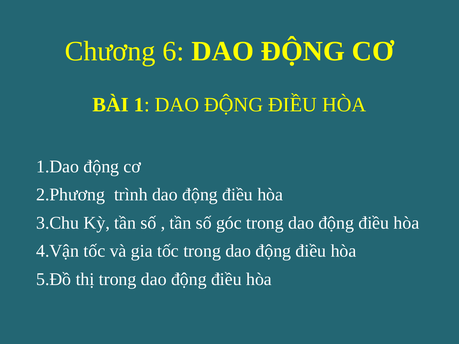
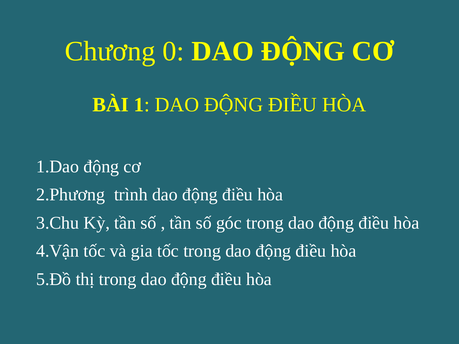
6: 6 -> 0
